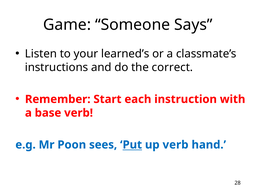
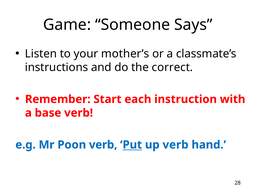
learned’s: learned’s -> mother’s
Poon sees: sees -> verb
